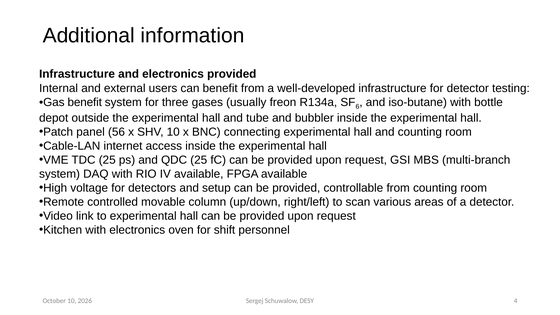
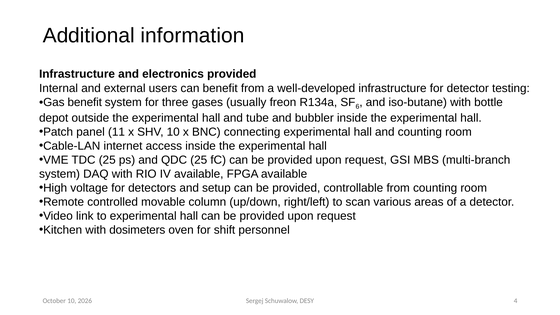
56: 56 -> 11
with electronics: electronics -> dosimeters
